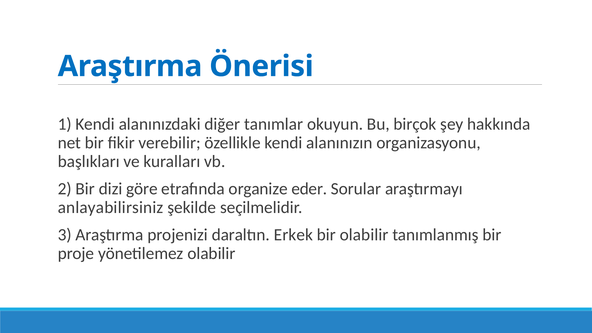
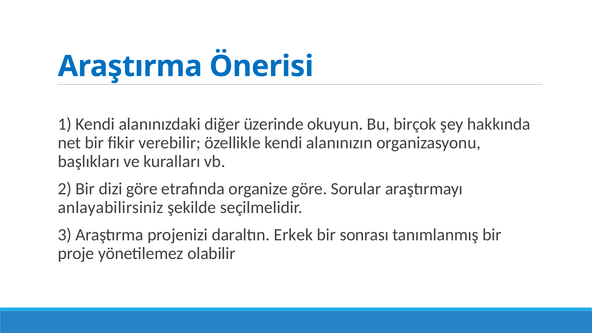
tanımlar: tanımlar -> üzerinde
organize eder: eder -> göre
bir olabilir: olabilir -> sonrası
